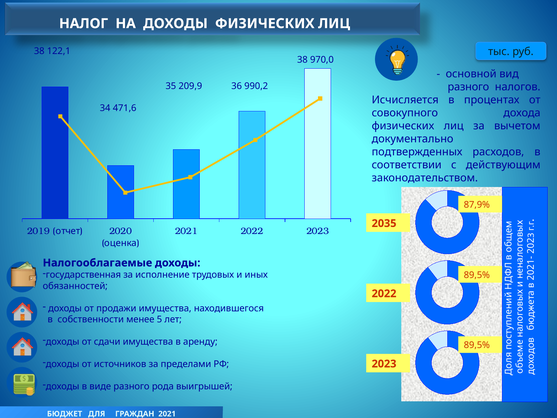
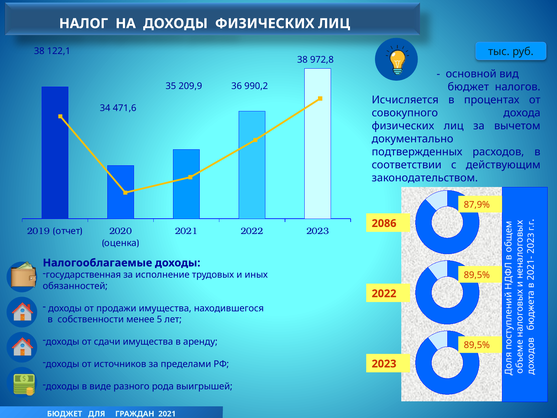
970,0: 970,0 -> 972,8
разного at (468, 87): разного -> бюджет
2035: 2035 -> 2086
